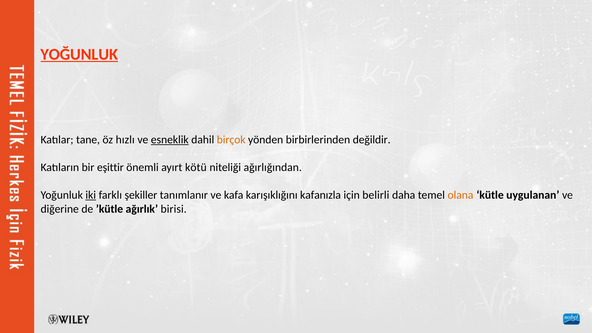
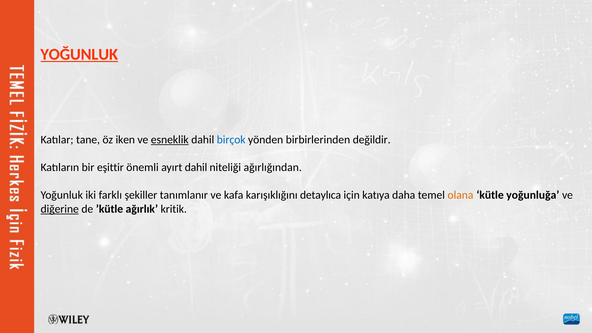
hızlı: hızlı -> iken
birçok colour: orange -> blue
ayırt kötü: kötü -> dahil
iki underline: present -> none
kafanızla: kafanızla -> detaylıca
belirli: belirli -> katıya
uygulanan: uygulanan -> yoğunluğa
diğerine underline: none -> present
birisi: birisi -> kritik
